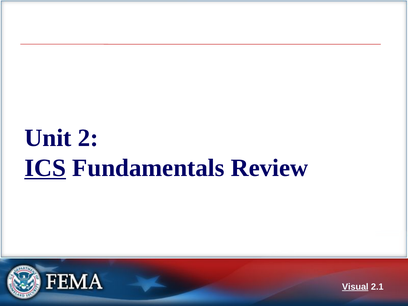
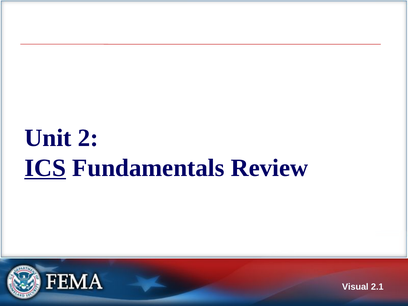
Visual underline: present -> none
